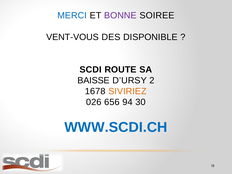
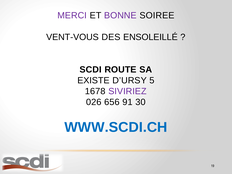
MERCI colour: blue -> purple
DISPONIBLE: DISPONIBLE -> ENSOLEILLÉ
BAISSE: BAISSE -> EXISTE
2: 2 -> 5
SIVIRIEZ colour: orange -> purple
94: 94 -> 91
